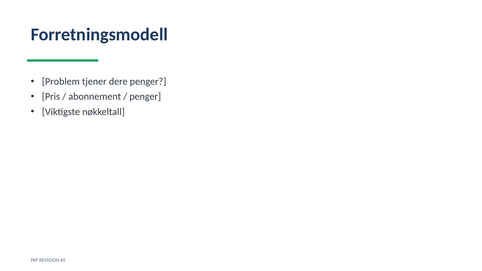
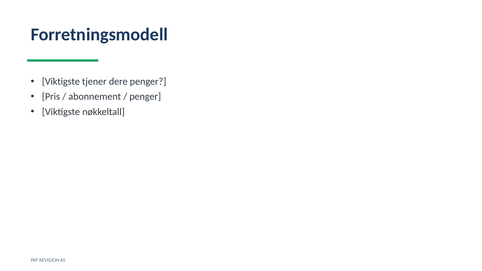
Problem at (61, 82): Problem -> Viktigste
